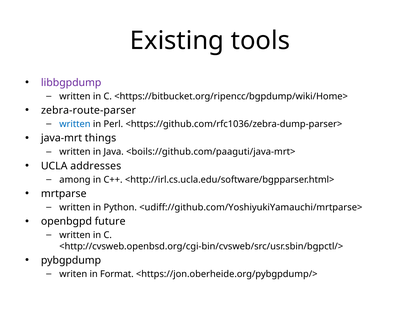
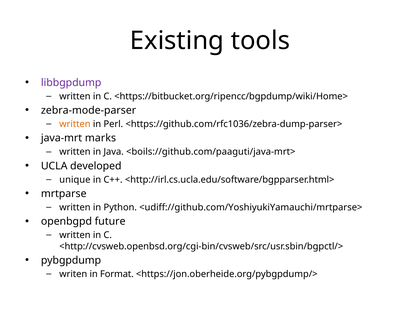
zebra-route-parser: zebra-route-parser -> zebra-mode-parser
written at (75, 124) colour: blue -> orange
things: things -> marks
addresses: addresses -> developed
among: among -> unique
